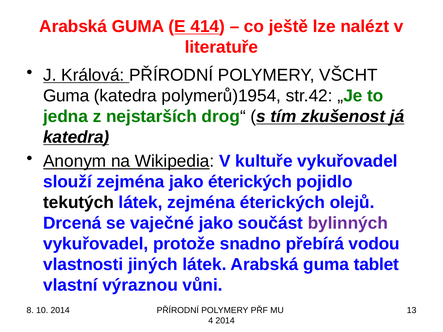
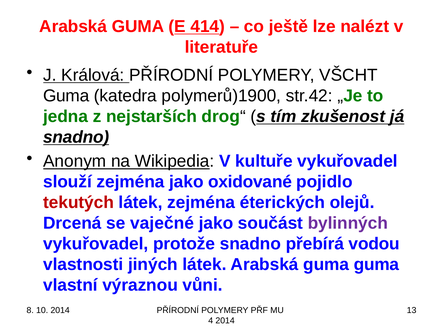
polymerů)1954: polymerů)1954 -> polymerů)1900
katedra at (76, 137): katedra -> snadno
jako éterických: éterických -> oxidované
tekutých colour: black -> red
guma tablet: tablet -> guma
